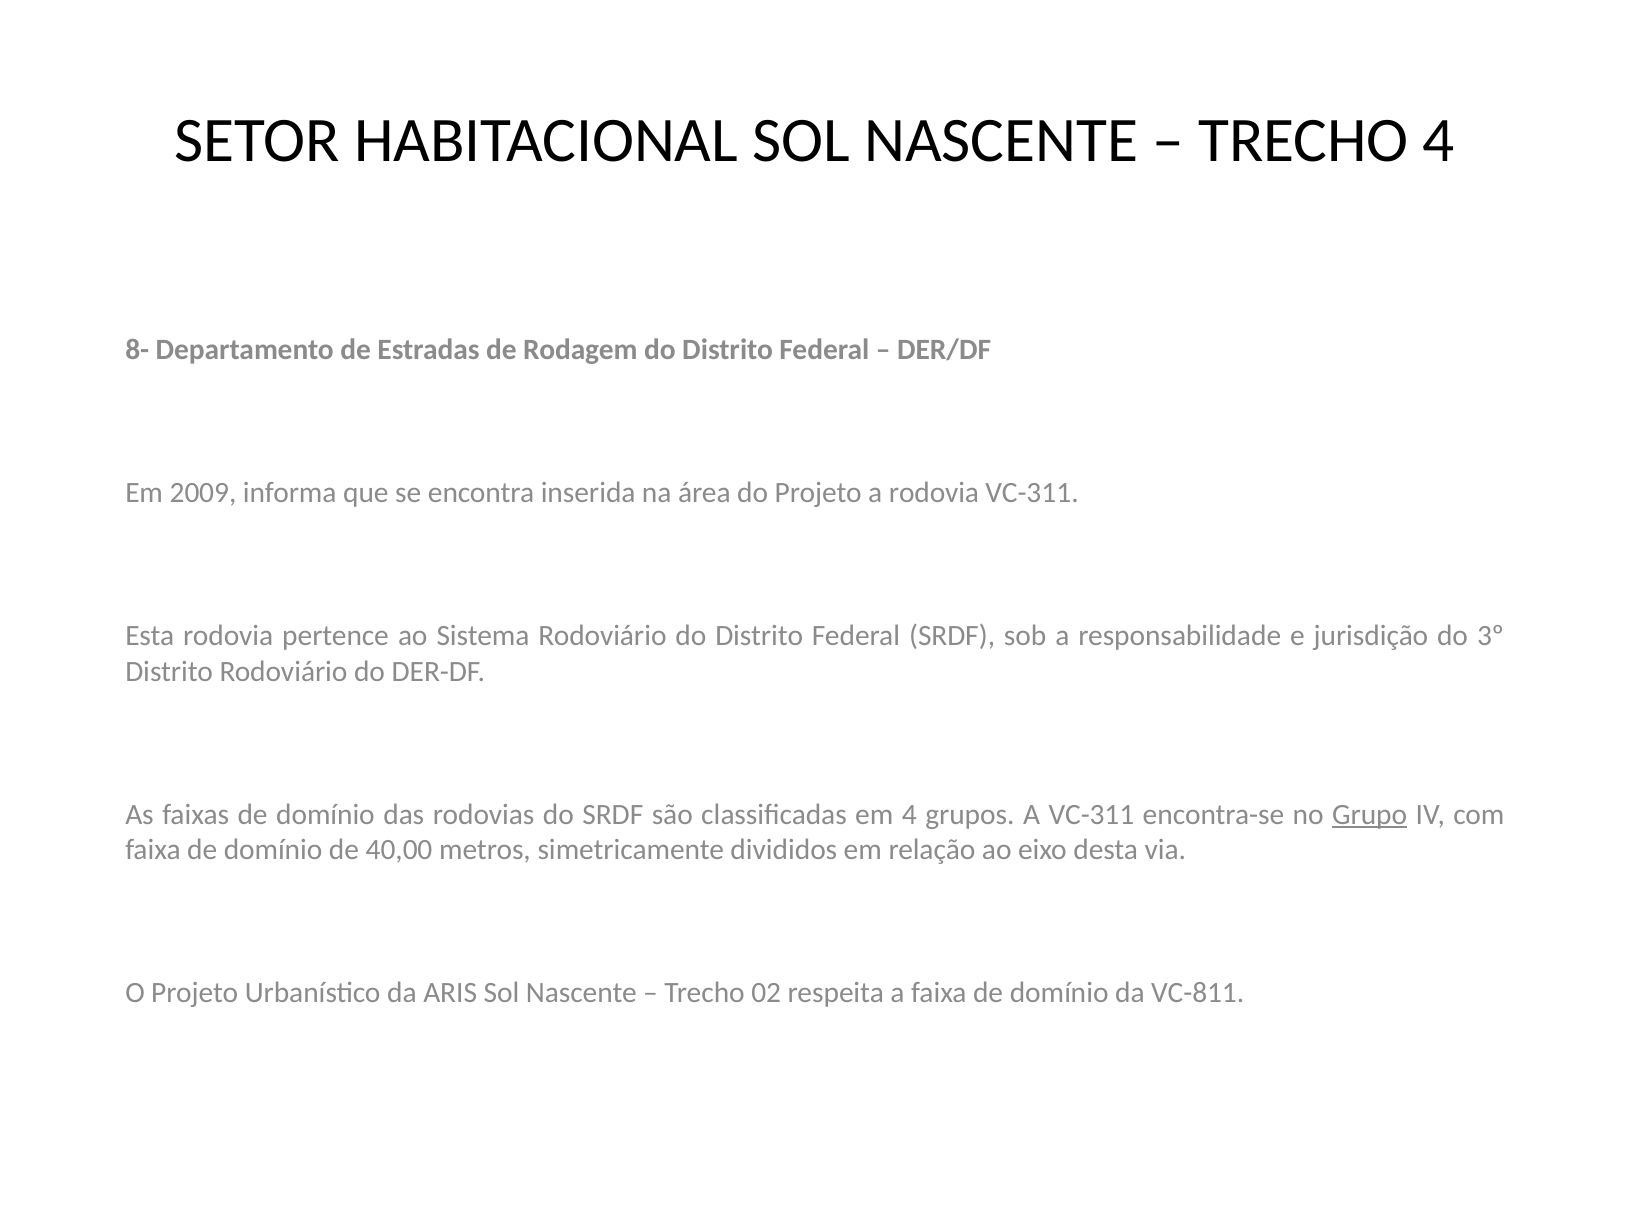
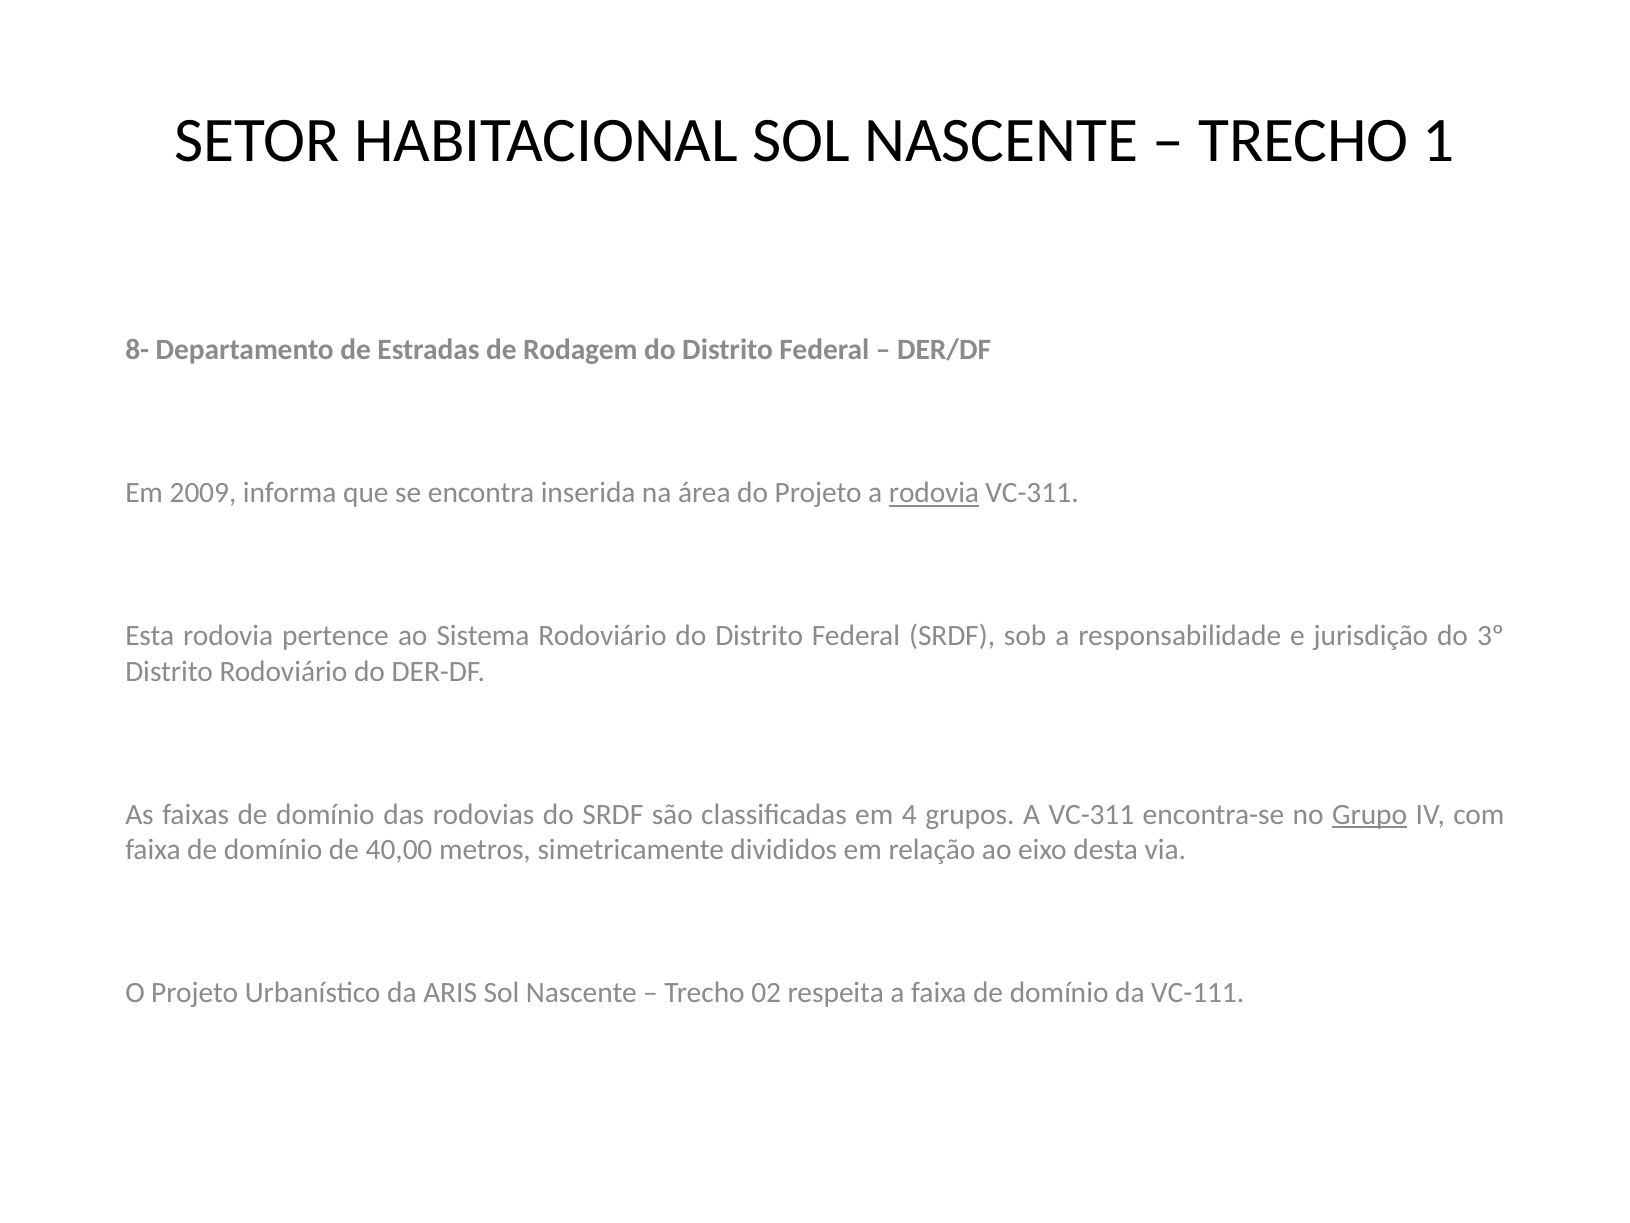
TRECHO 4: 4 -> 1
rodovia at (934, 493) underline: none -> present
VC-811: VC-811 -> VC-111
